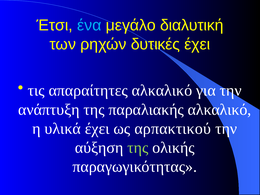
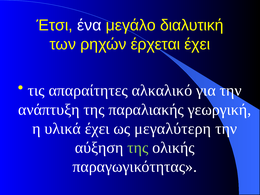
ένα colour: light blue -> white
δυτικές: δυτικές -> έρχεται
παραλιακής αλκαλικό: αλκαλικό -> γεωργική
αρπακτικού: αρπακτικού -> μεγαλύτερη
